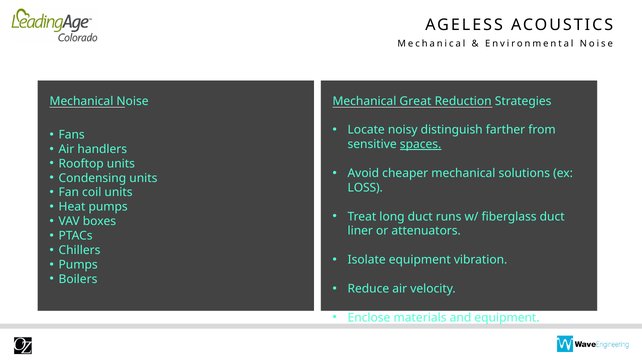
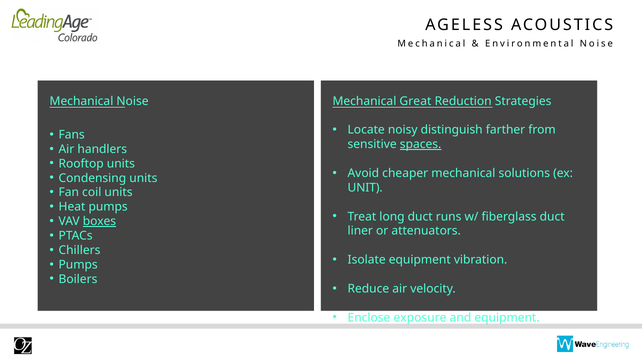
LOSS: LOSS -> UNIT
boxes underline: none -> present
materials: materials -> exposure
